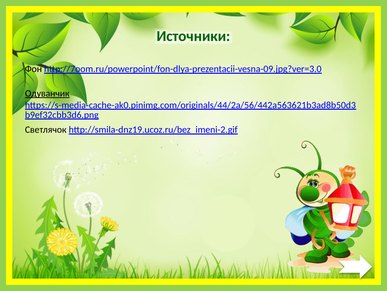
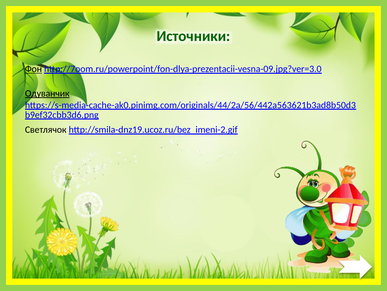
Фон underline: none -> present
